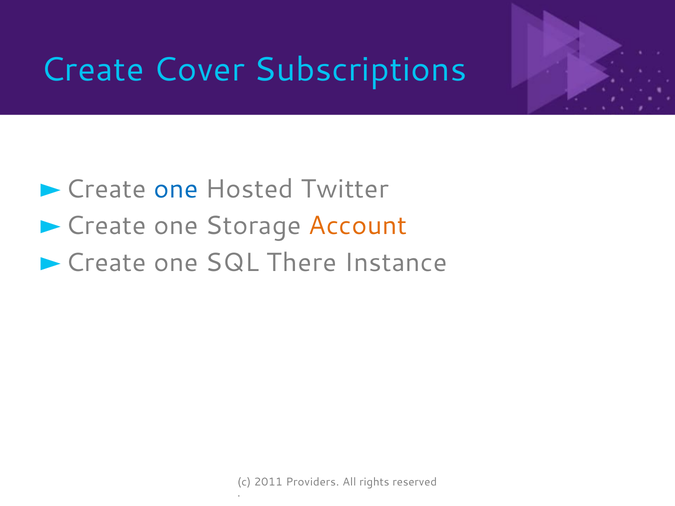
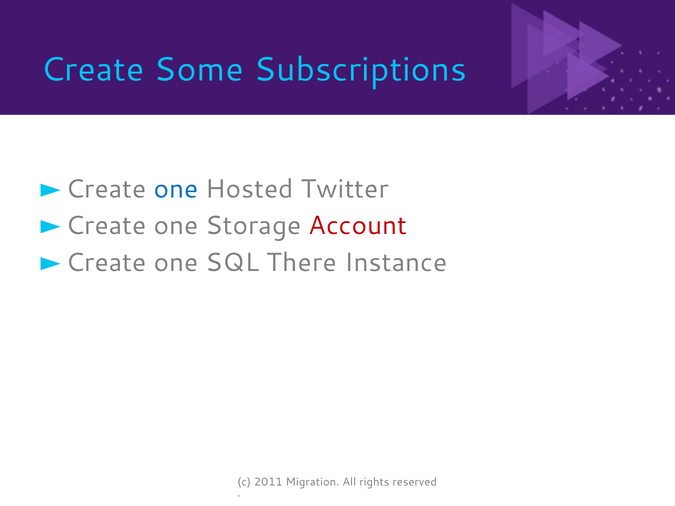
Cover: Cover -> Some
Account colour: orange -> red
Providers: Providers -> Migration
